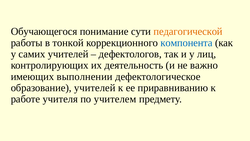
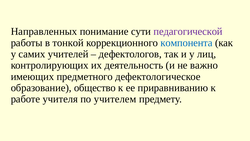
Обучающегося: Обучающегося -> Направленных
педагогической colour: orange -> purple
выполнении: выполнении -> предметного
образование учителей: учителей -> общество
